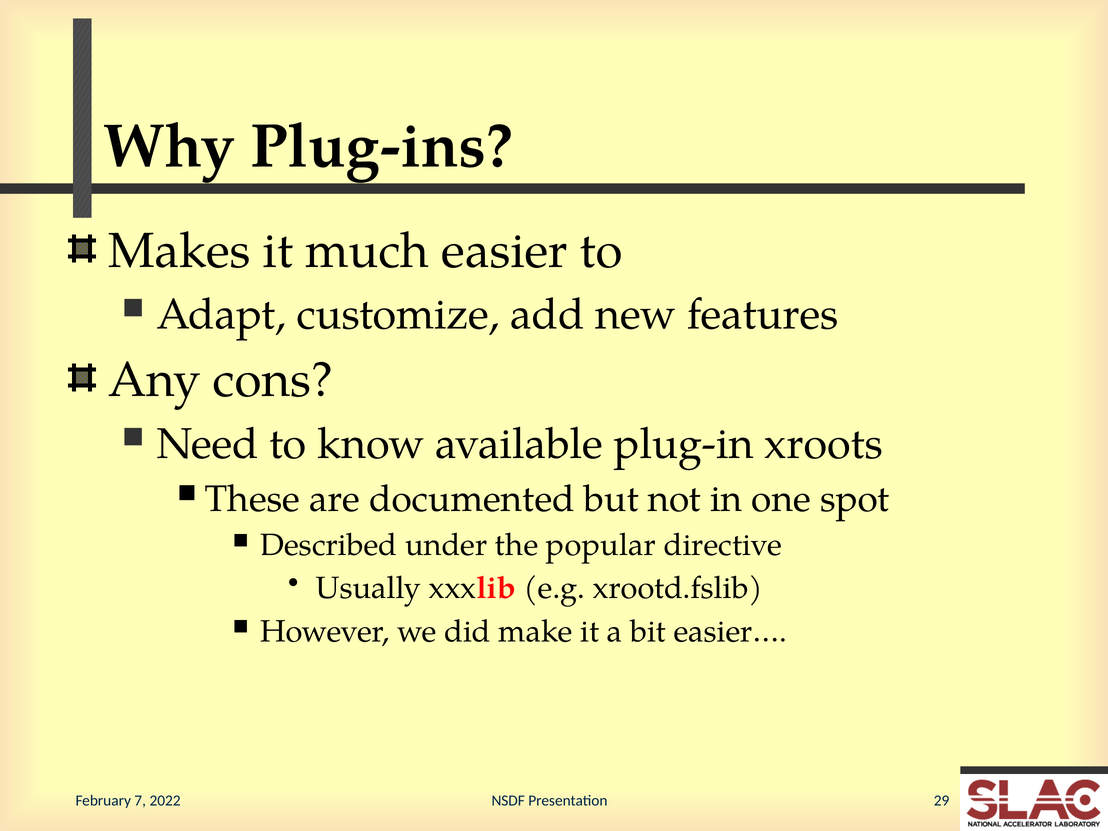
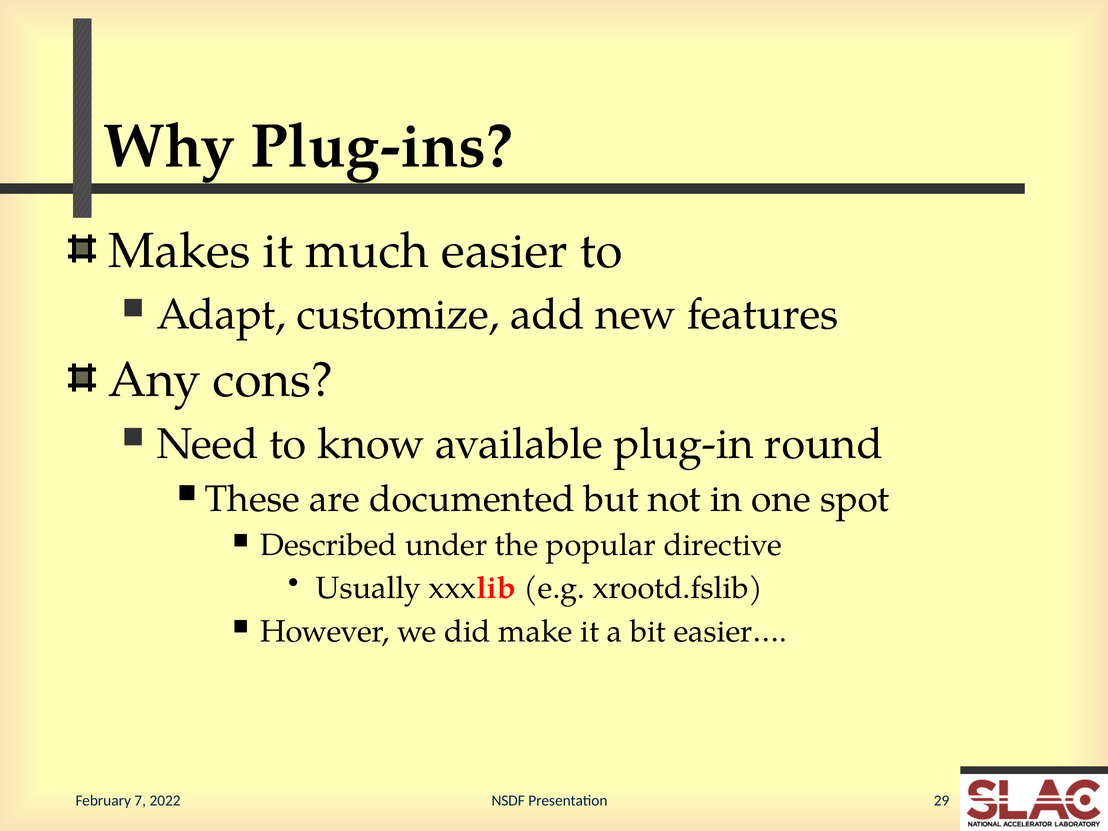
xroots: xroots -> round
